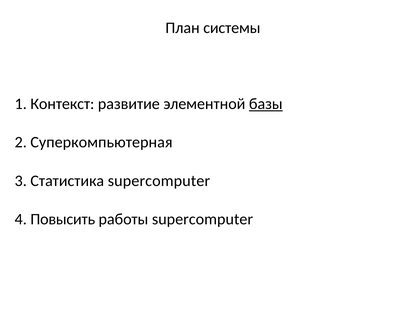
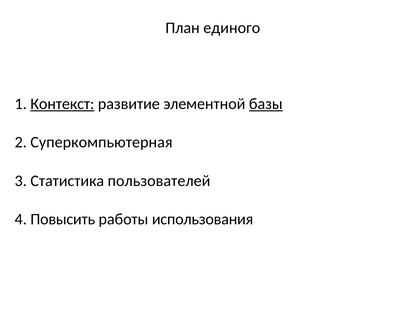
системы: системы -> единого
Контекст underline: none -> present
Статистика supercomputer: supercomputer -> пользователей
работы supercomputer: supercomputer -> использования
